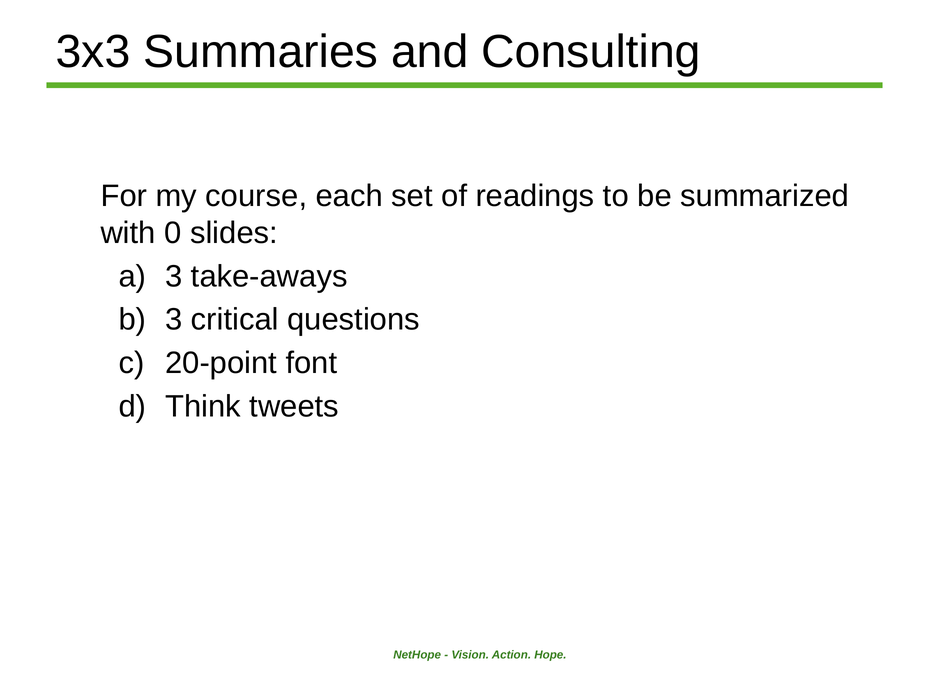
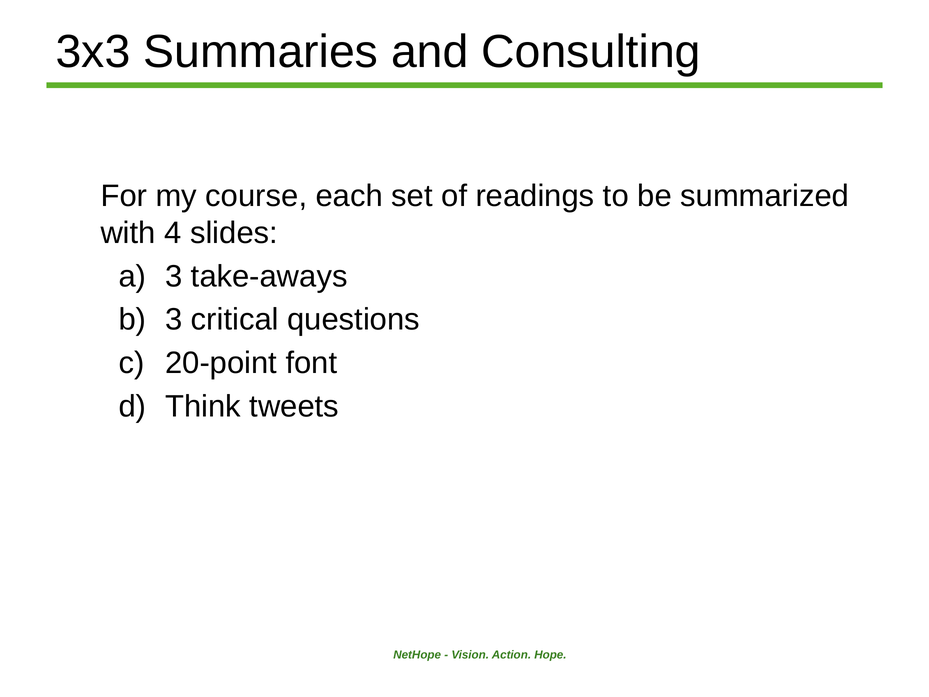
0: 0 -> 4
